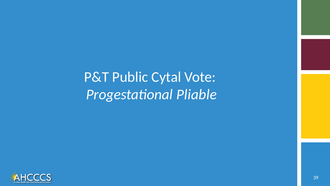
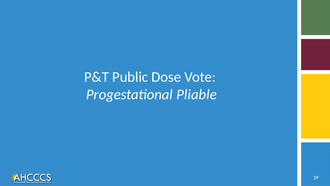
Cytal: Cytal -> Dose
